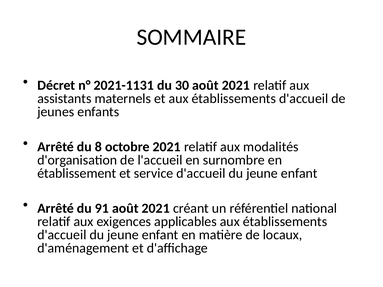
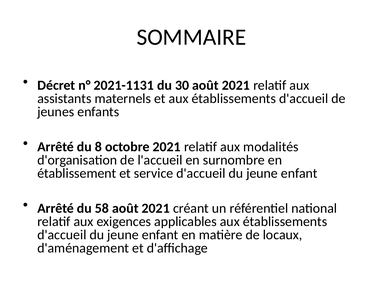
91: 91 -> 58
